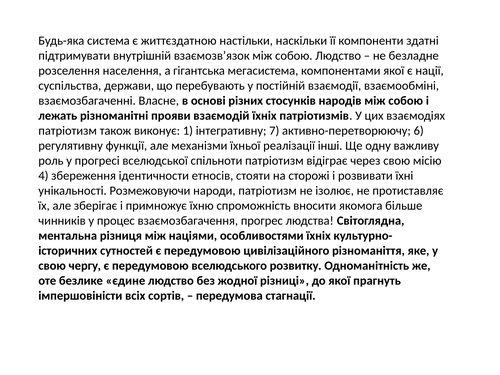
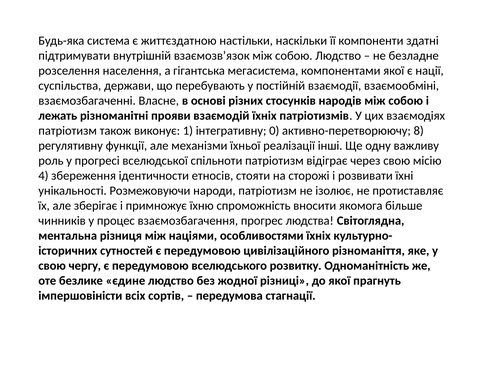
7: 7 -> 0
6: 6 -> 8
